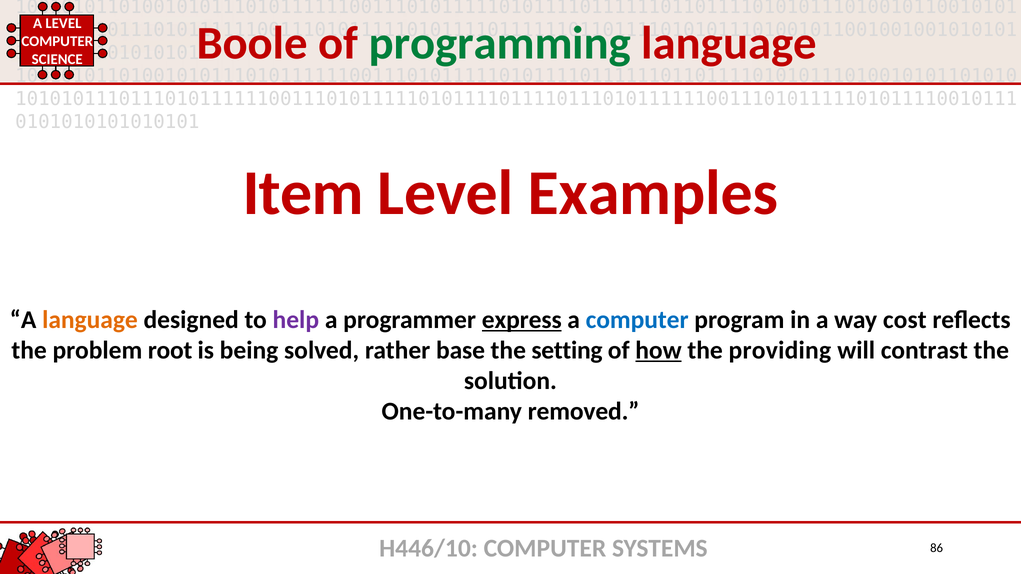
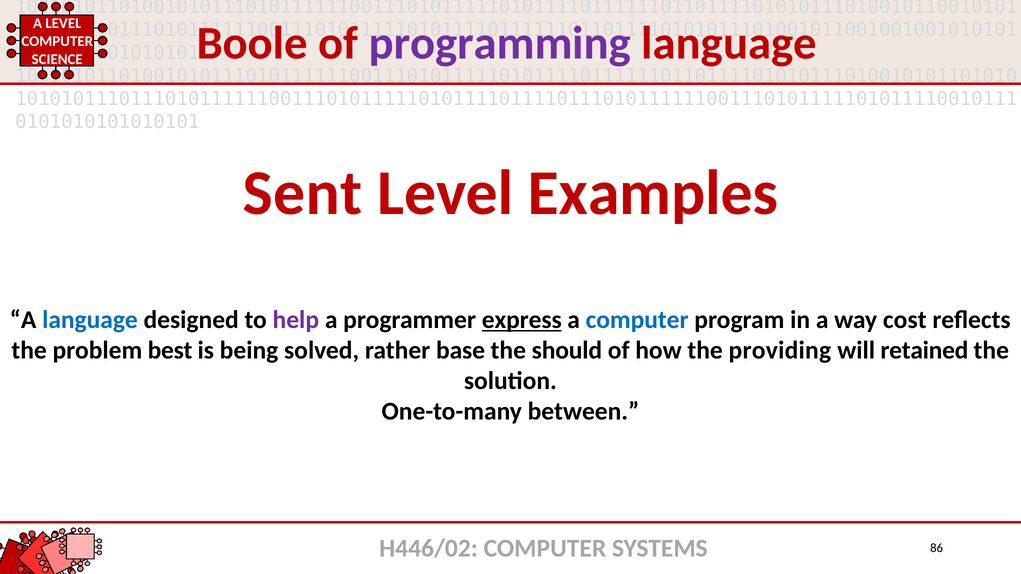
programming colour: green -> purple
Item: Item -> Sent
language at (90, 320) colour: orange -> blue
root: root -> best
setting: setting -> should
how underline: present -> none
contrast: contrast -> retained
removed: removed -> between
H446/10: H446/10 -> H446/02
